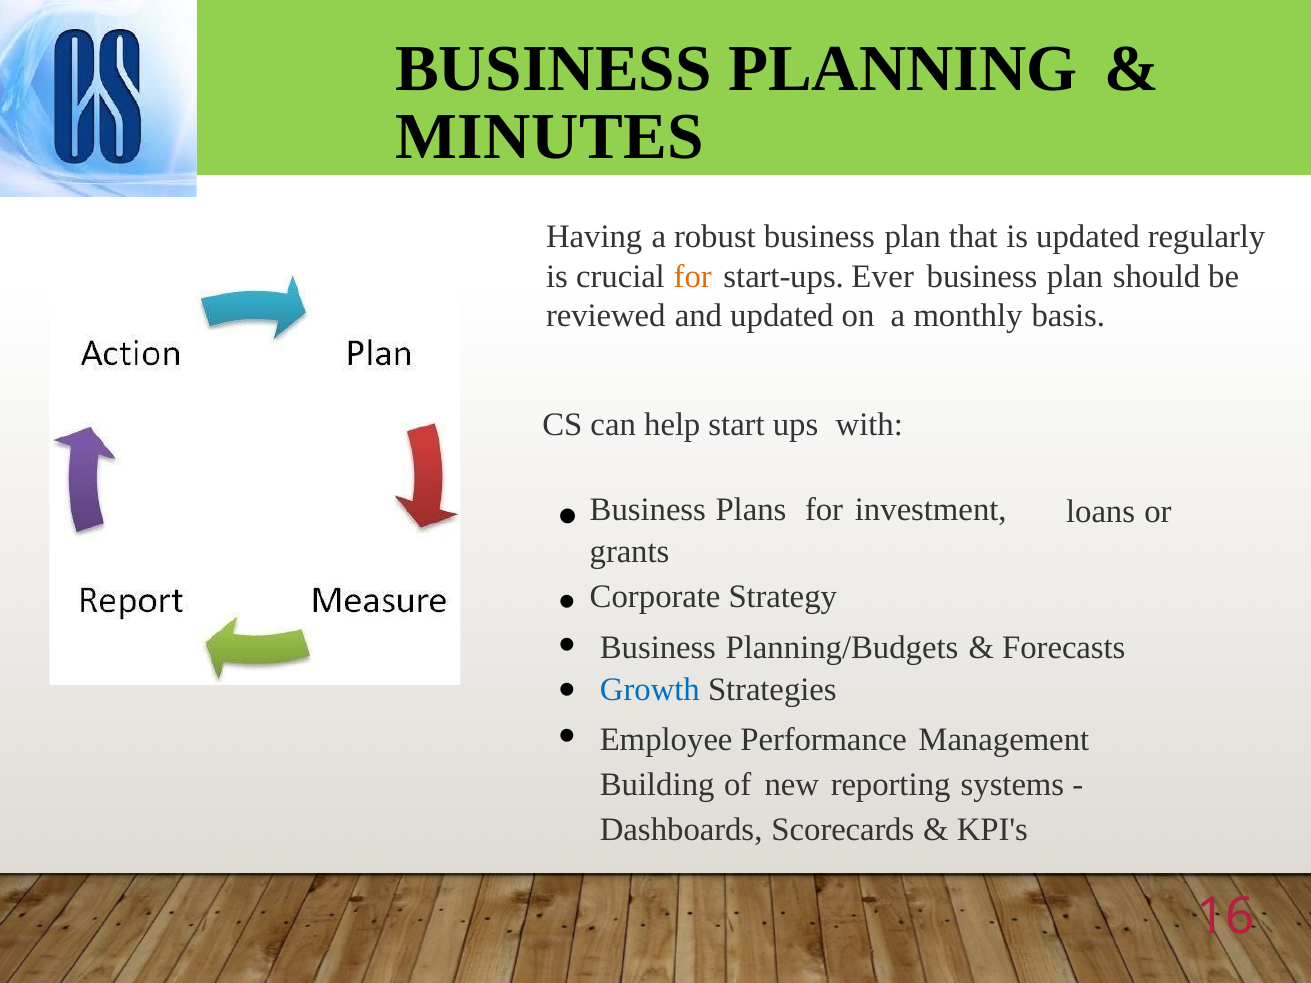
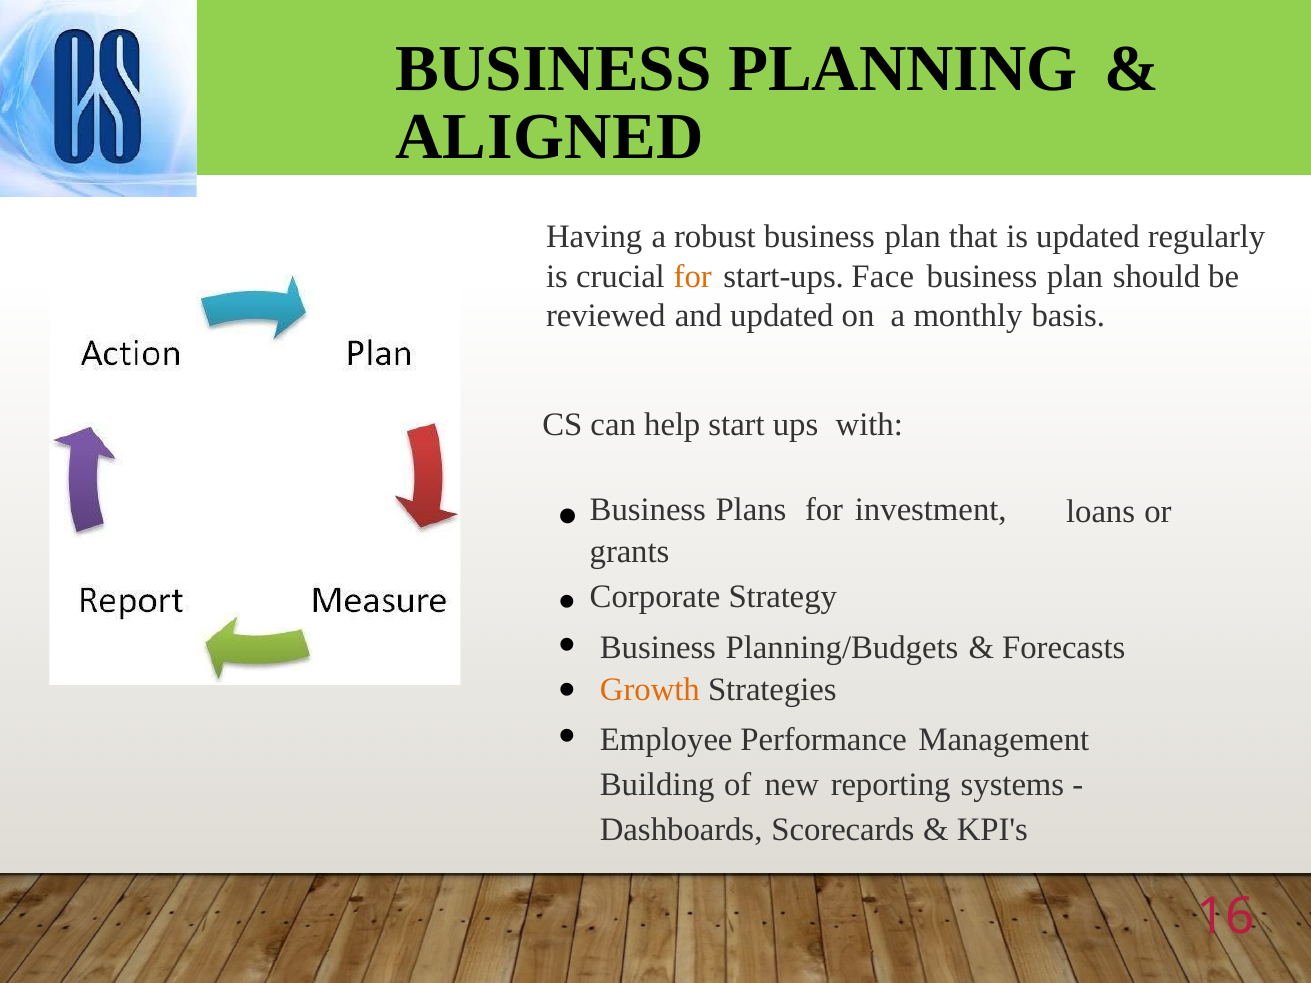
MINUTES: MINUTES -> ALIGNED
Ever: Ever -> Face
Growth colour: blue -> orange
